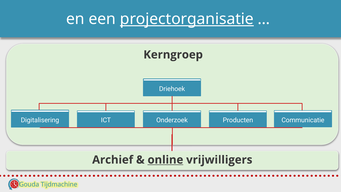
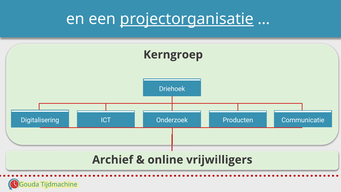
online underline: present -> none
